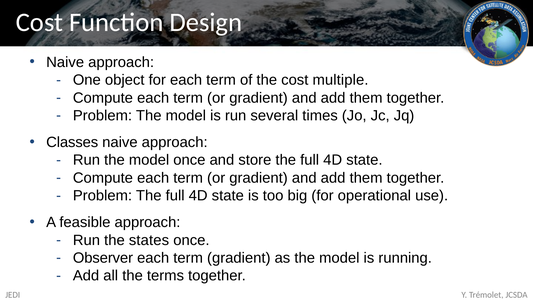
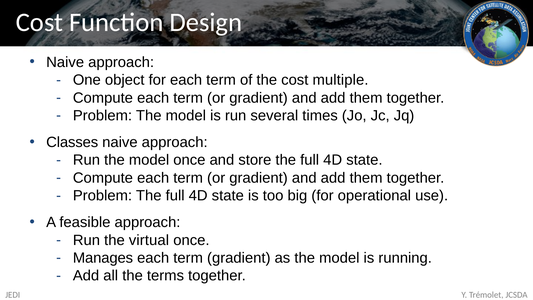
states: states -> virtual
Observer: Observer -> Manages
